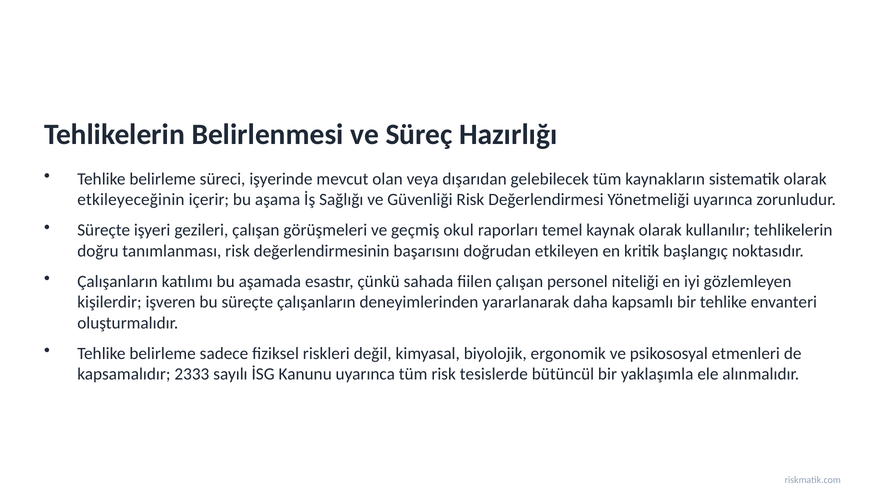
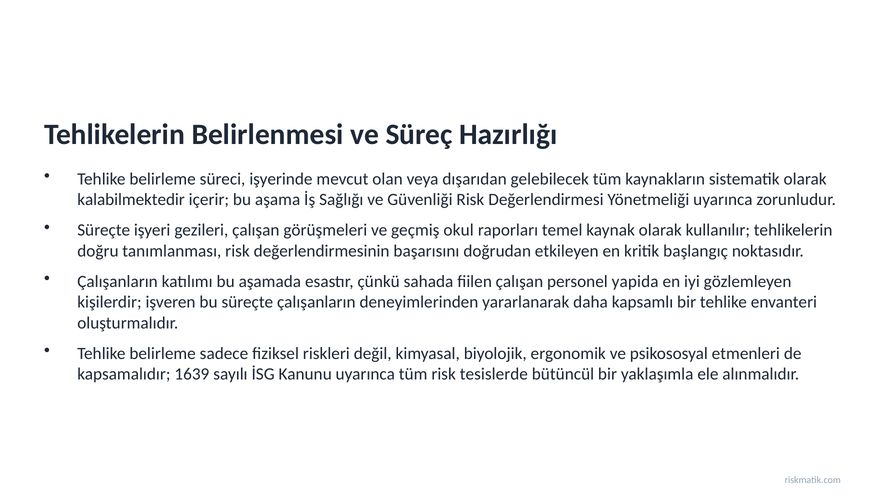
etkileyeceğinin: etkileyeceğinin -> kalabilmektedir
niteliği: niteliği -> yapida
2333: 2333 -> 1639
